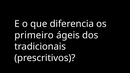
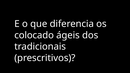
primeiro: primeiro -> colocado
